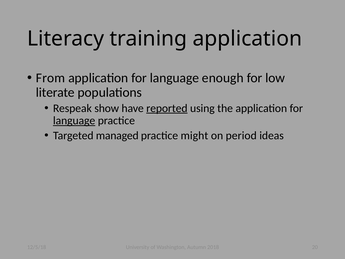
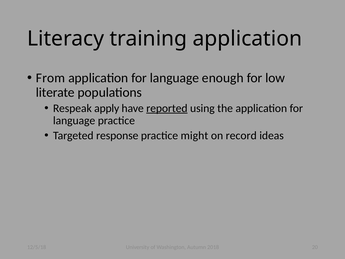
show: show -> apply
language at (74, 121) underline: present -> none
managed: managed -> response
period: period -> record
